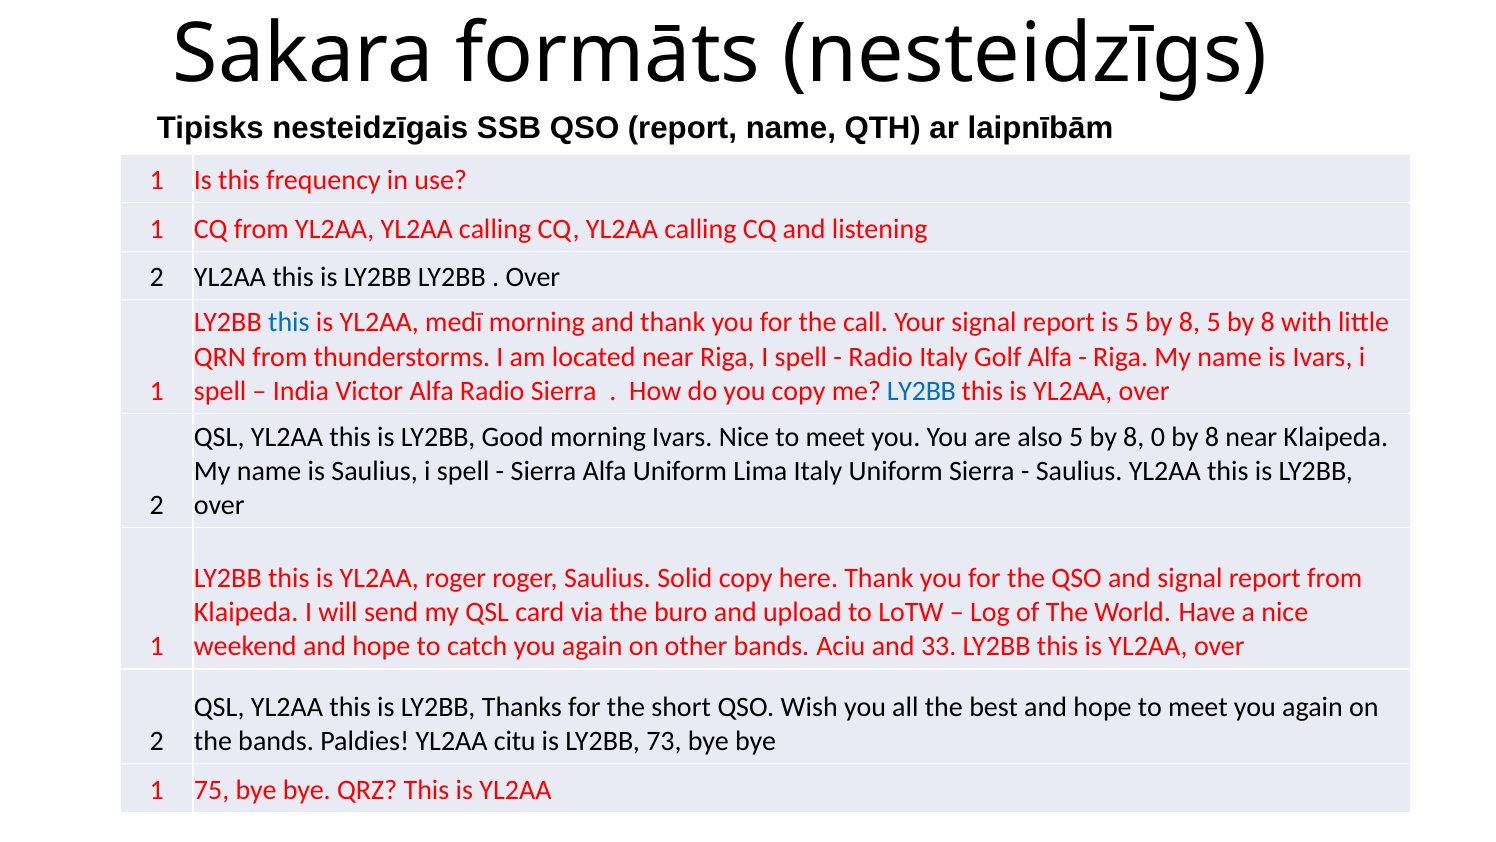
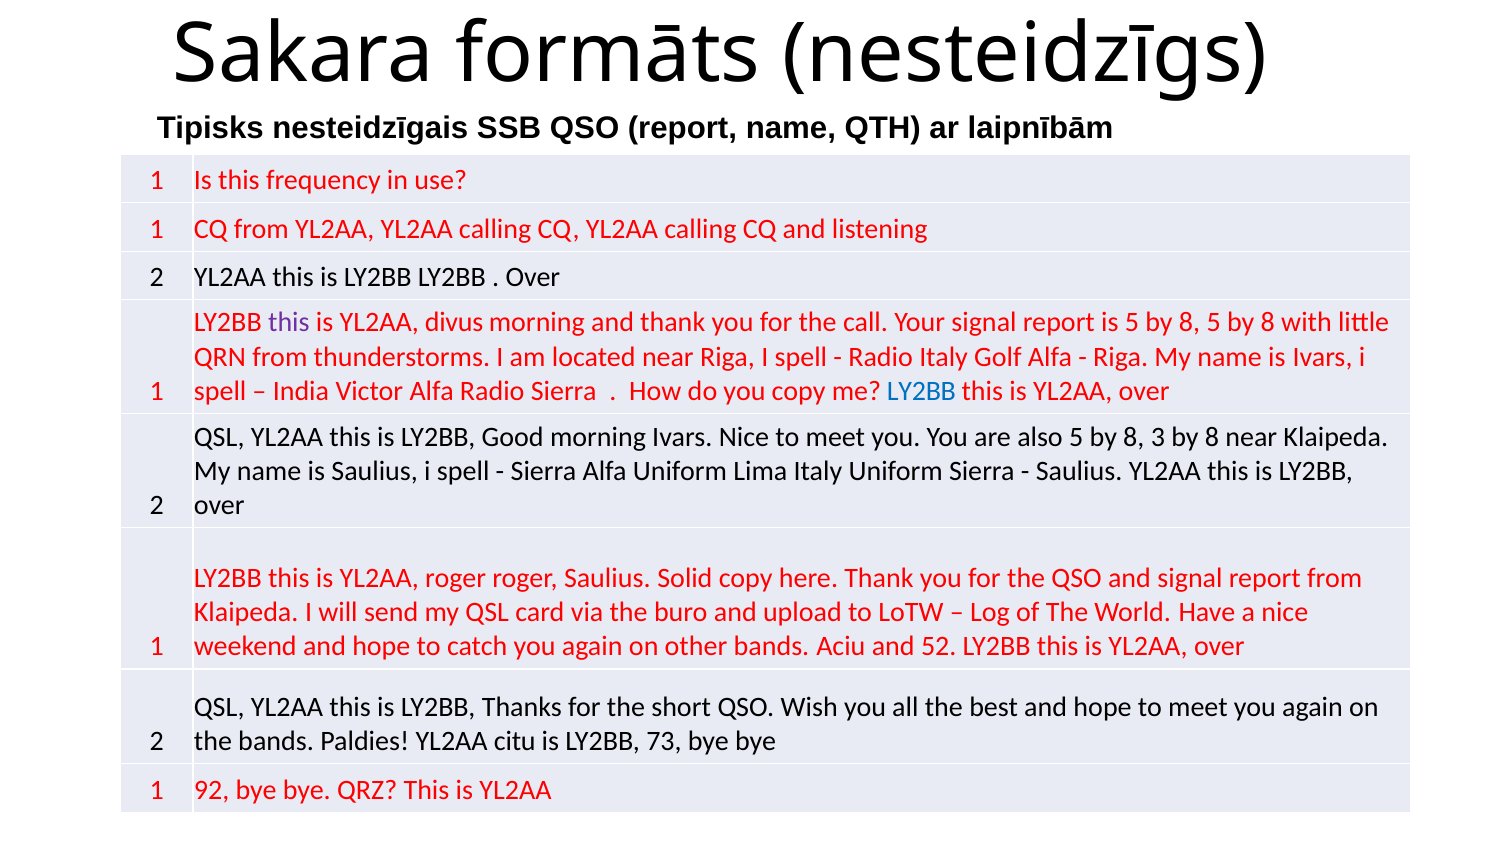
this at (289, 323) colour: blue -> purple
medī: medī -> divus
0: 0 -> 3
33: 33 -> 52
75: 75 -> 92
